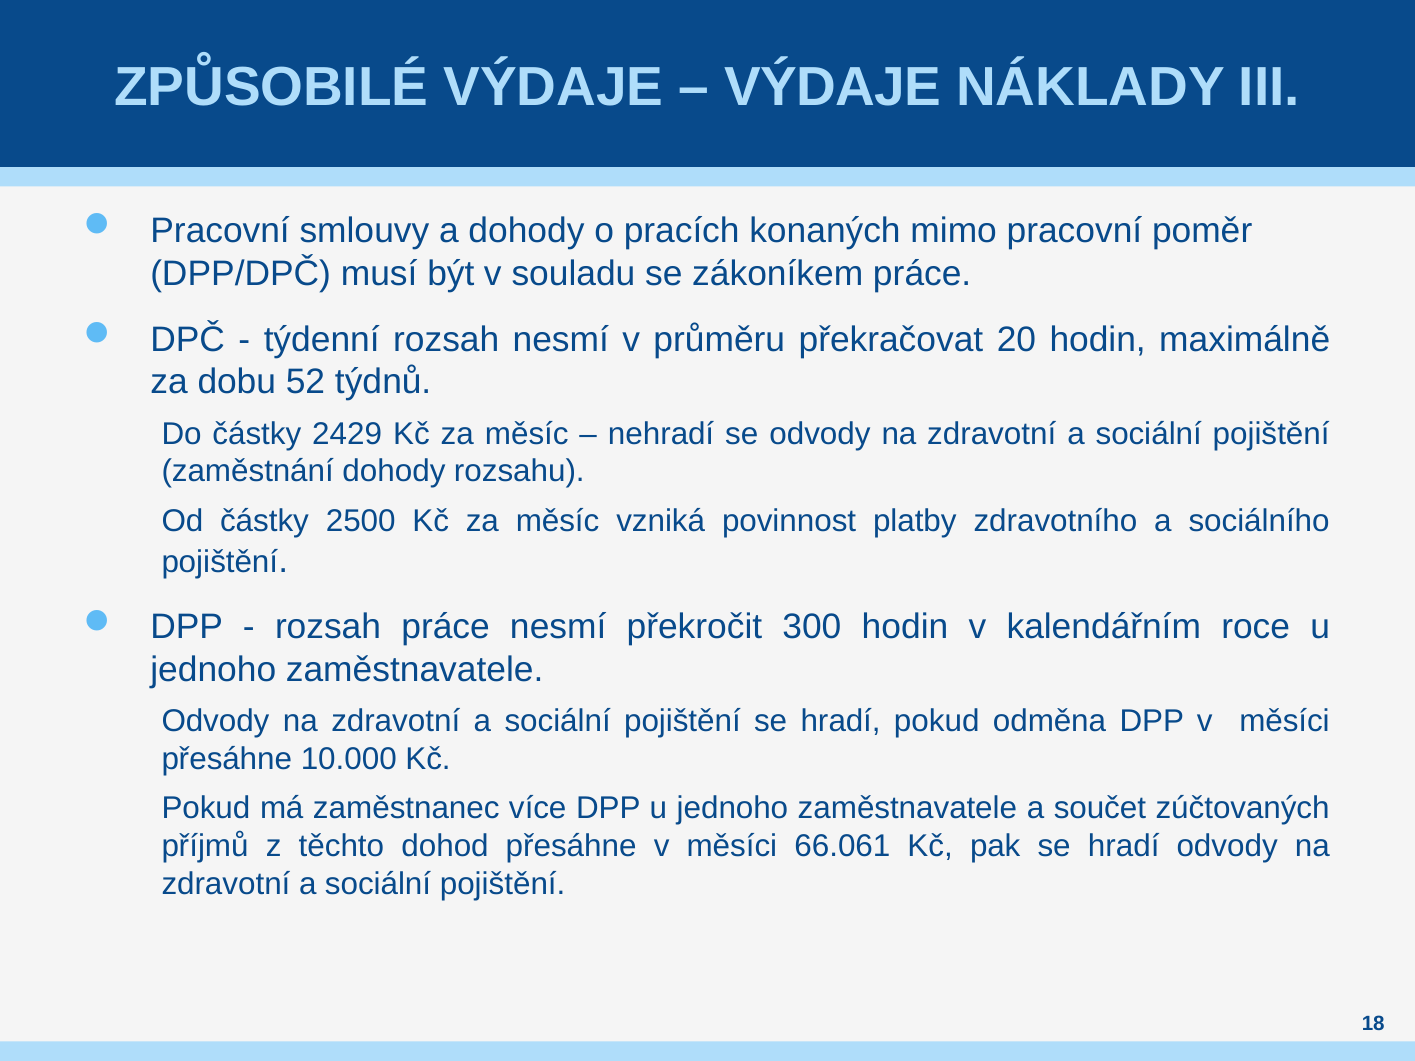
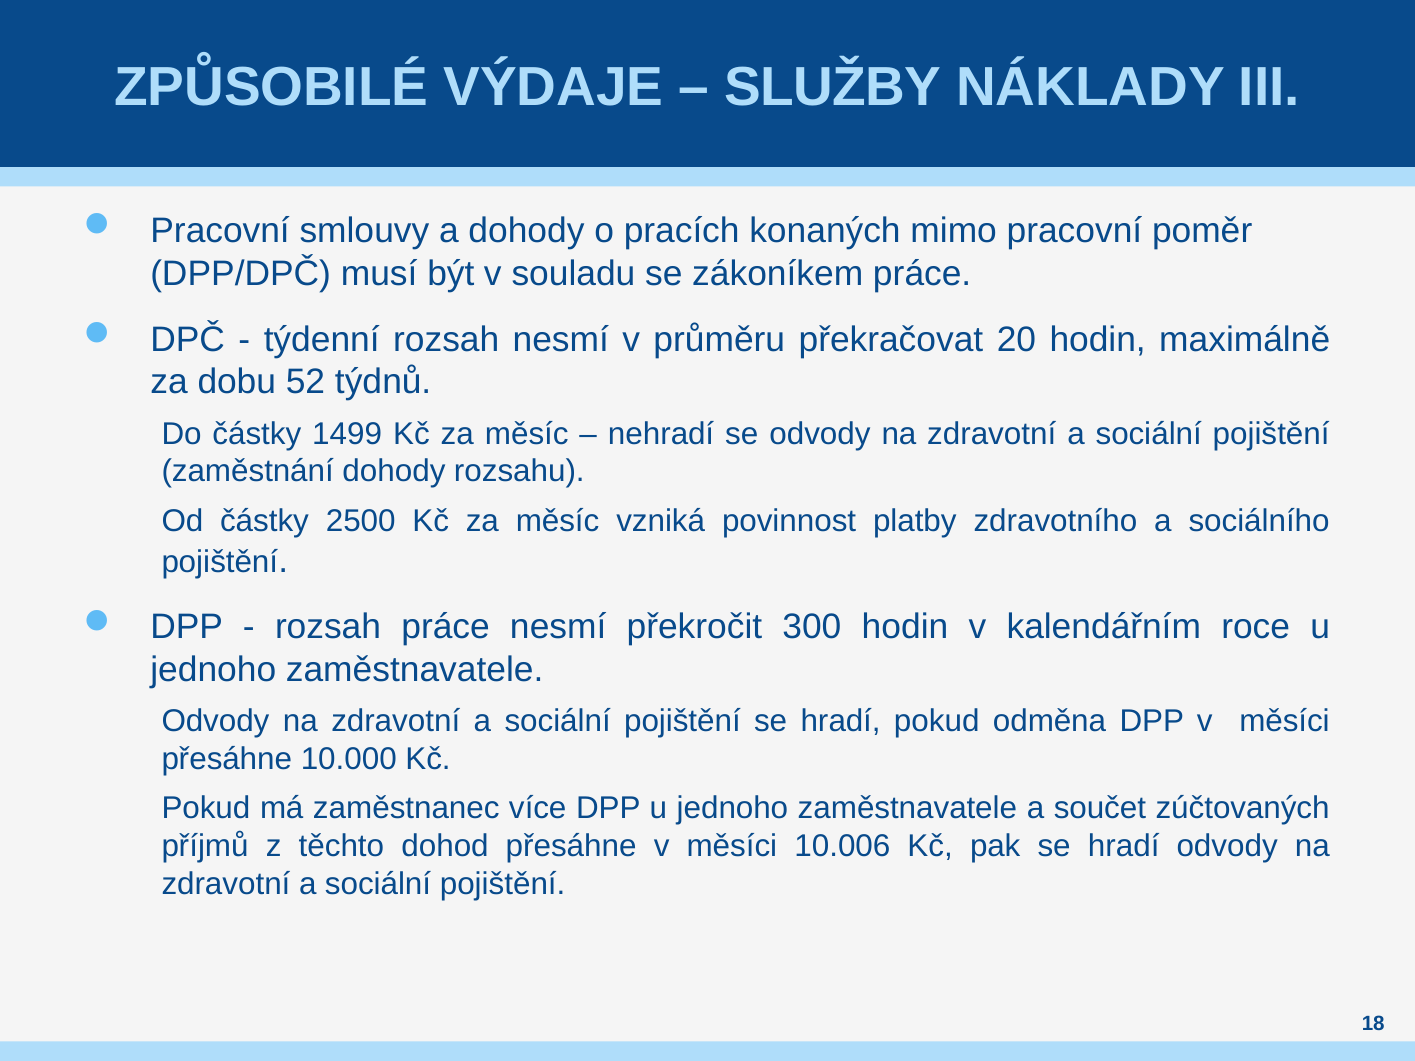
VÝDAJE at (833, 87): VÝDAJE -> SLUŽBY
2429: 2429 -> 1499
66.061: 66.061 -> 10.006
